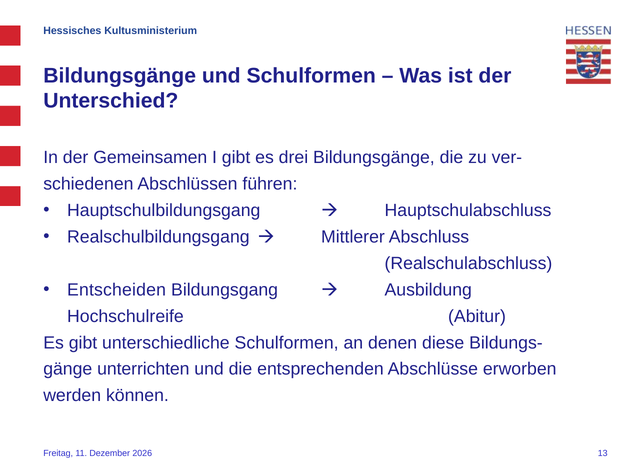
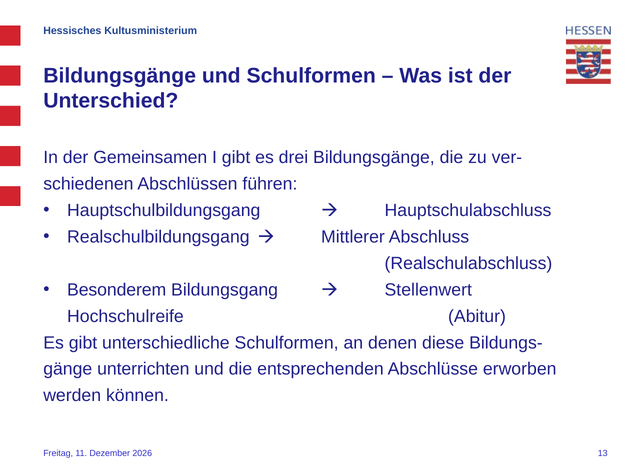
Entscheiden: Entscheiden -> Besonderem
Ausbildung: Ausbildung -> Stellenwert
